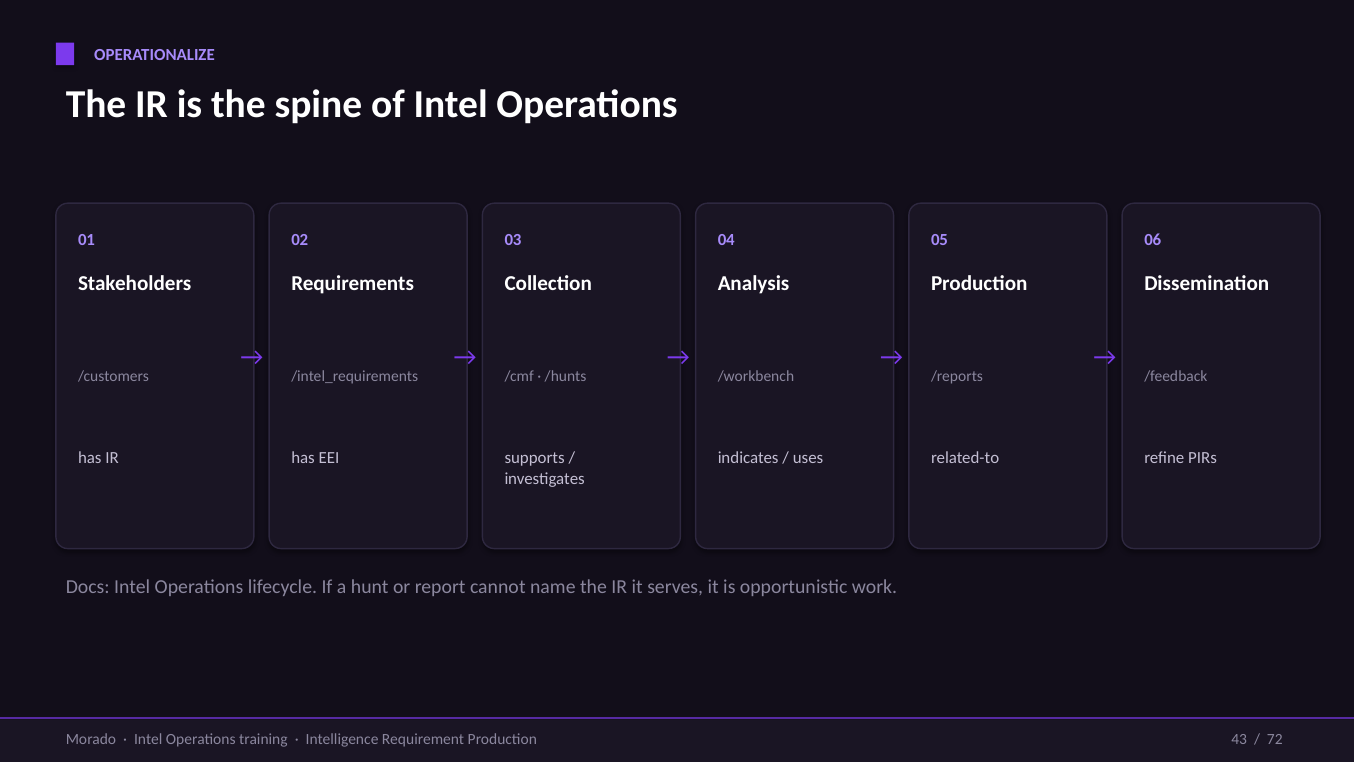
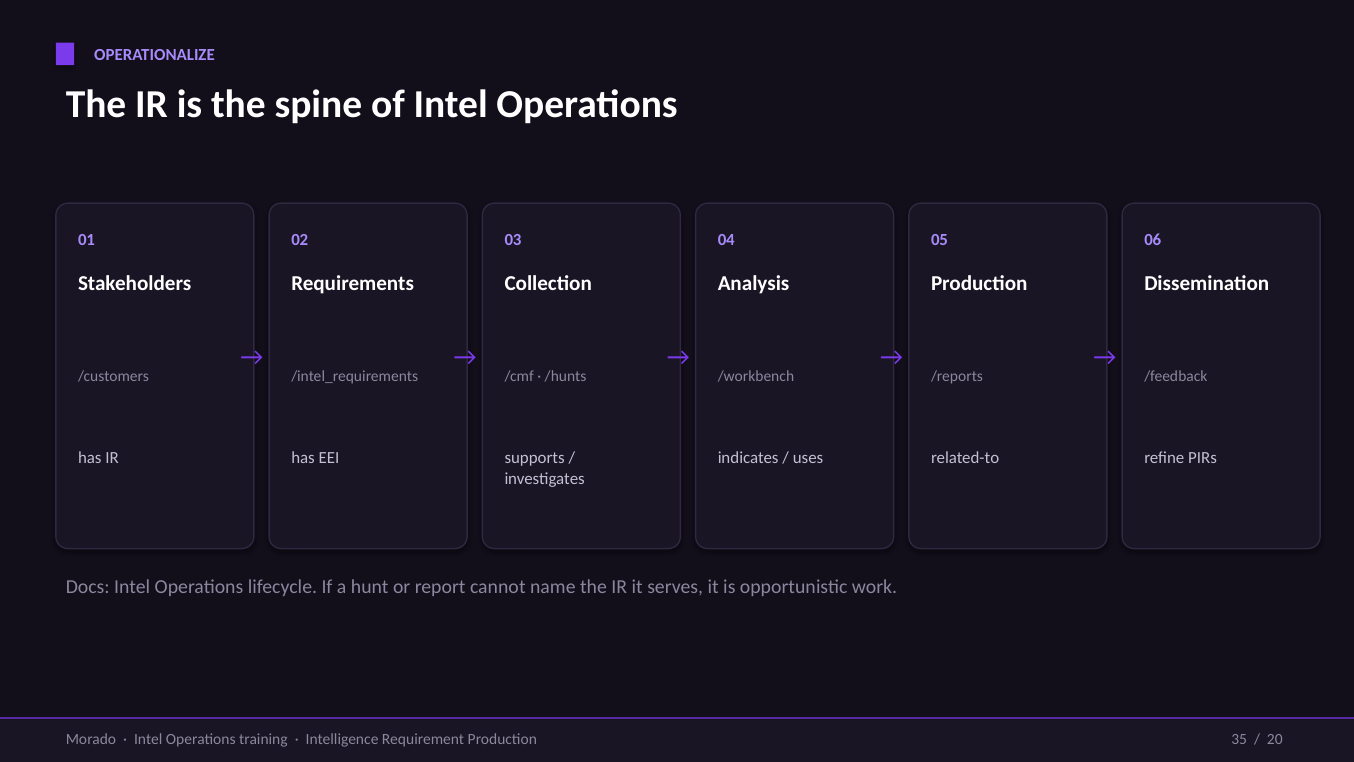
43: 43 -> 35
72: 72 -> 20
